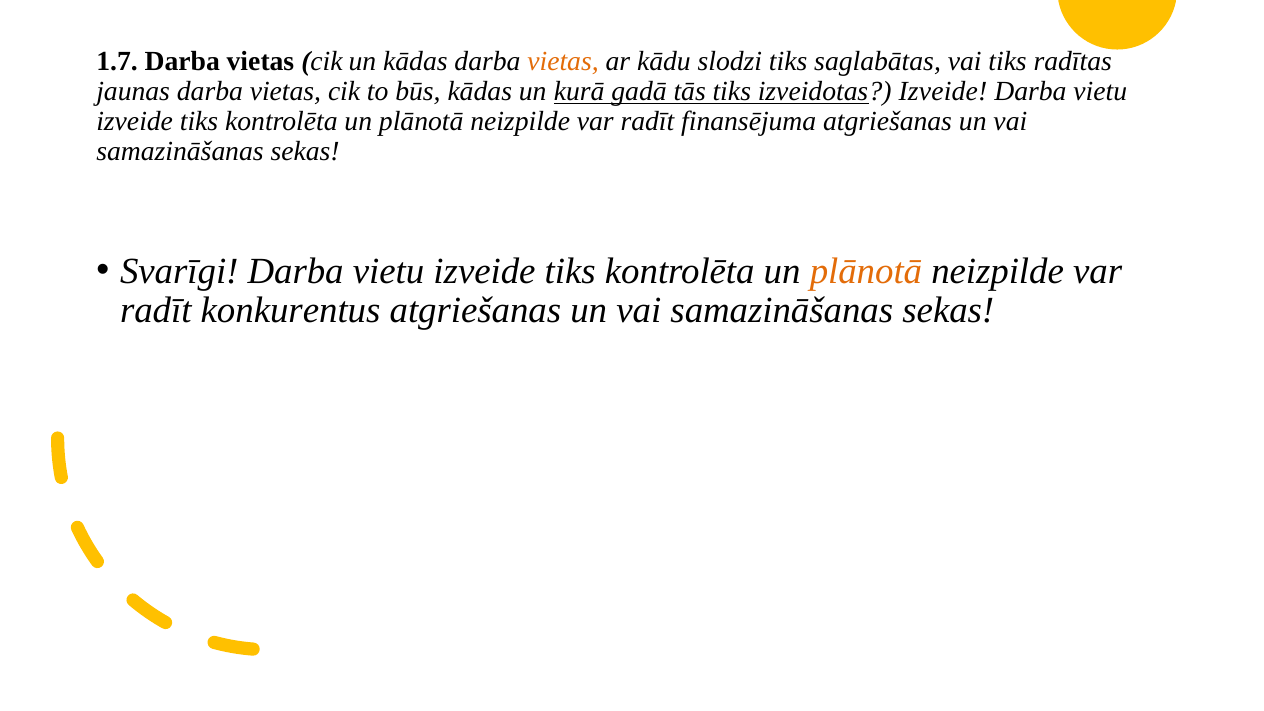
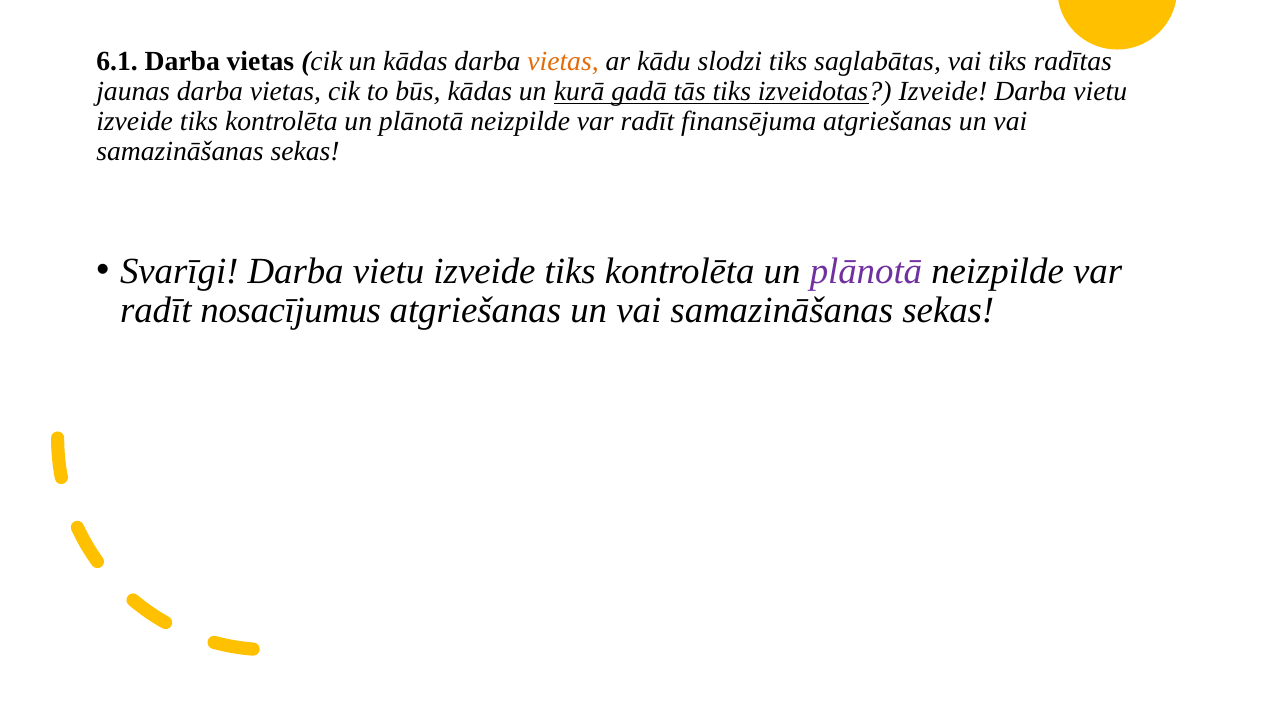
1.7: 1.7 -> 6.1
plānotā at (866, 271) colour: orange -> purple
konkurentus: konkurentus -> nosacījumus
